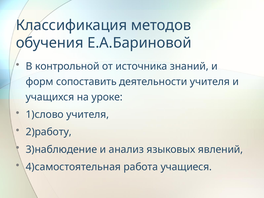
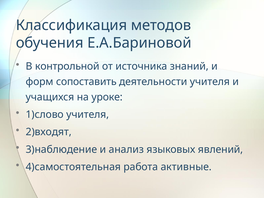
2)работу: 2)работу -> 2)входят
учащиеся: учащиеся -> активные
